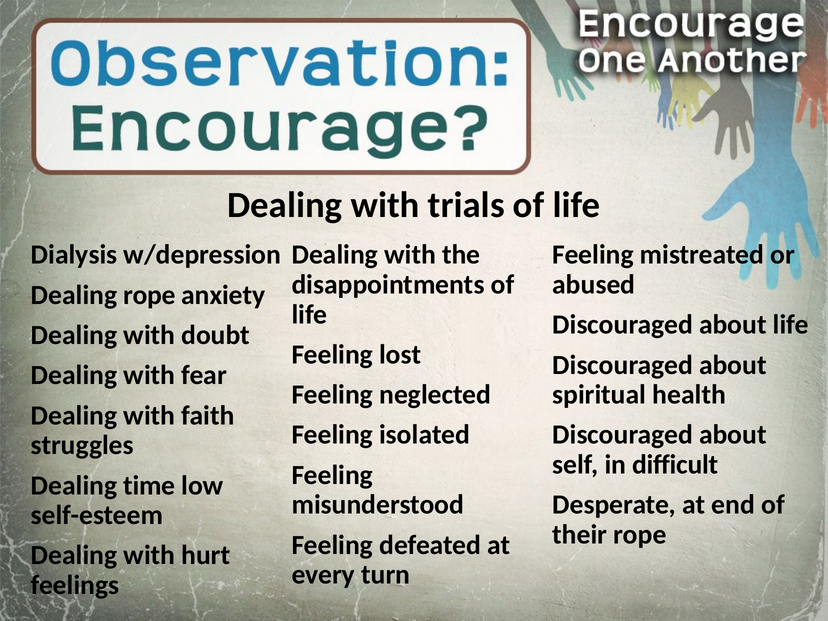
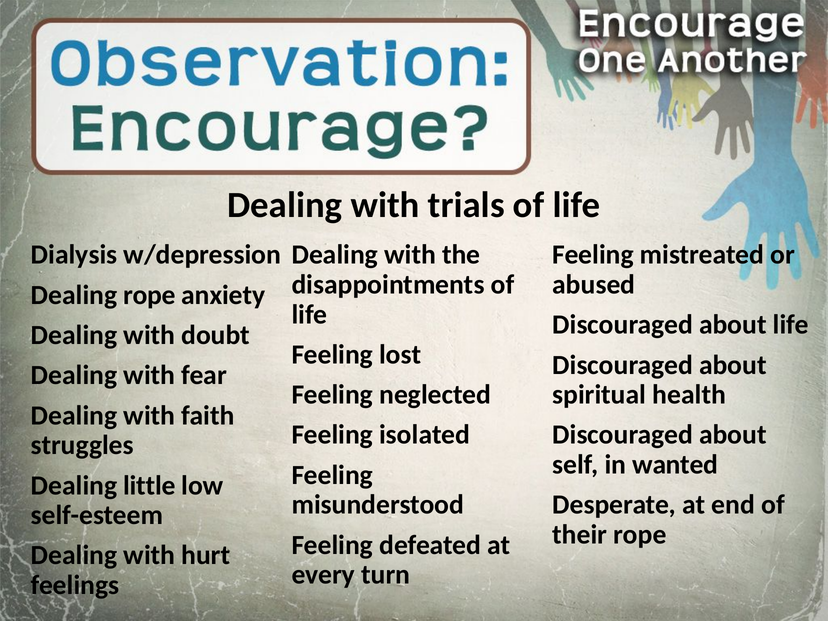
difficult: difficult -> wanted
time: time -> little
